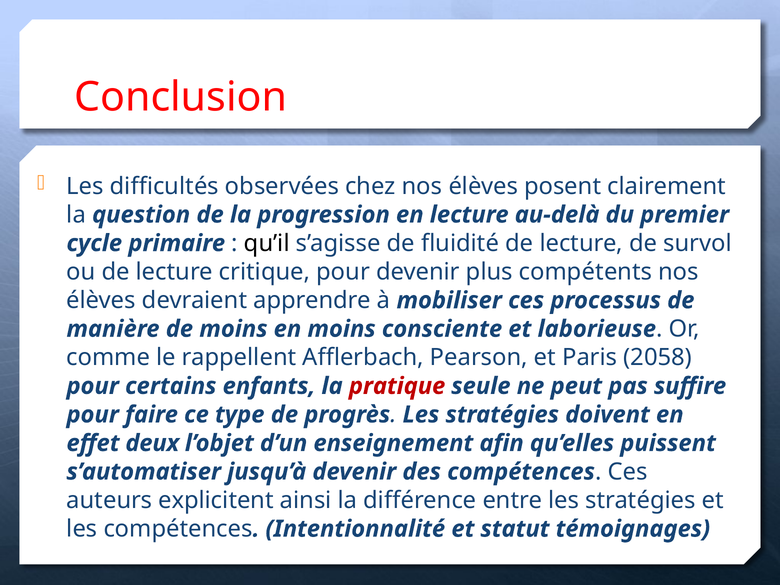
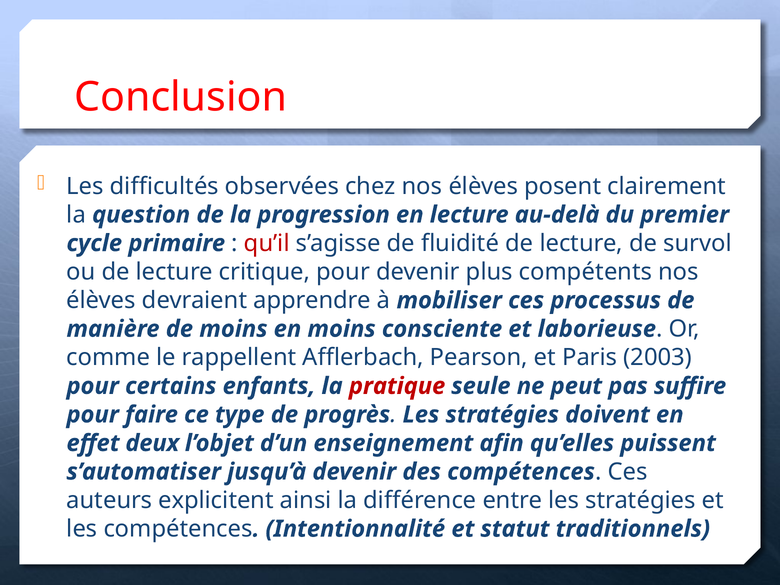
qu’il colour: black -> red
2058: 2058 -> 2003
témoignages: témoignages -> traditionnels
